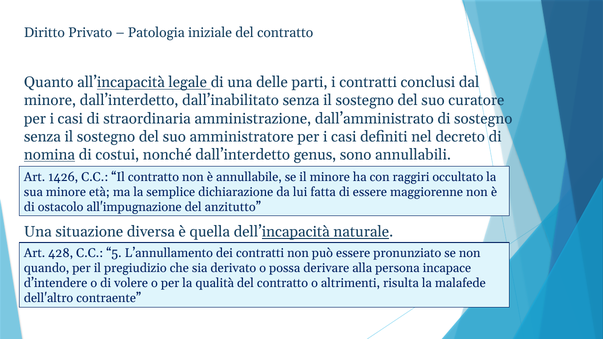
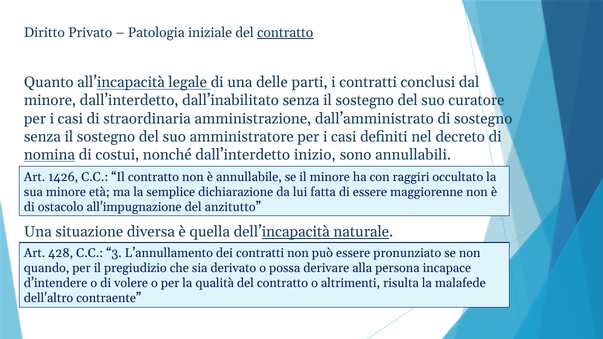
contratto at (285, 33) underline: none -> present
genus: genus -> inizio
5: 5 -> 3
